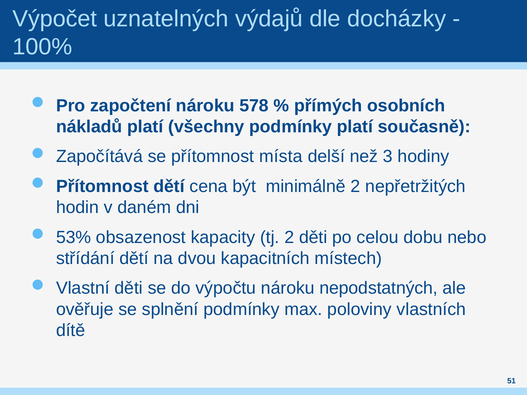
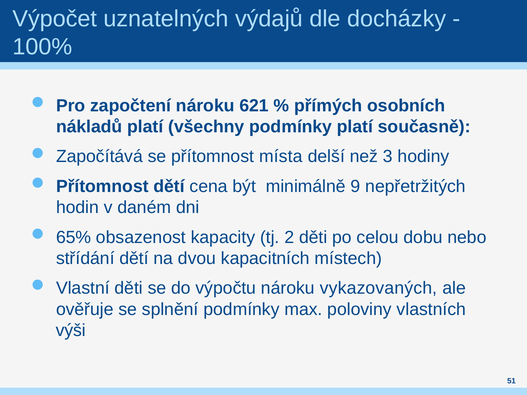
578: 578 -> 621
minimálně 2: 2 -> 9
53%: 53% -> 65%
nepodstatných: nepodstatných -> vykazovaných
dítě: dítě -> výši
